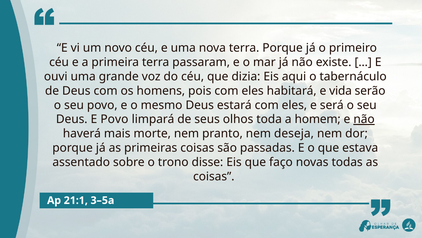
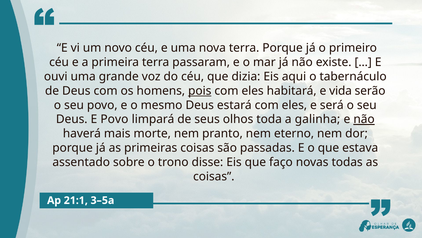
pois underline: none -> present
homem: homem -> galinha
deseja: deseja -> eterno
